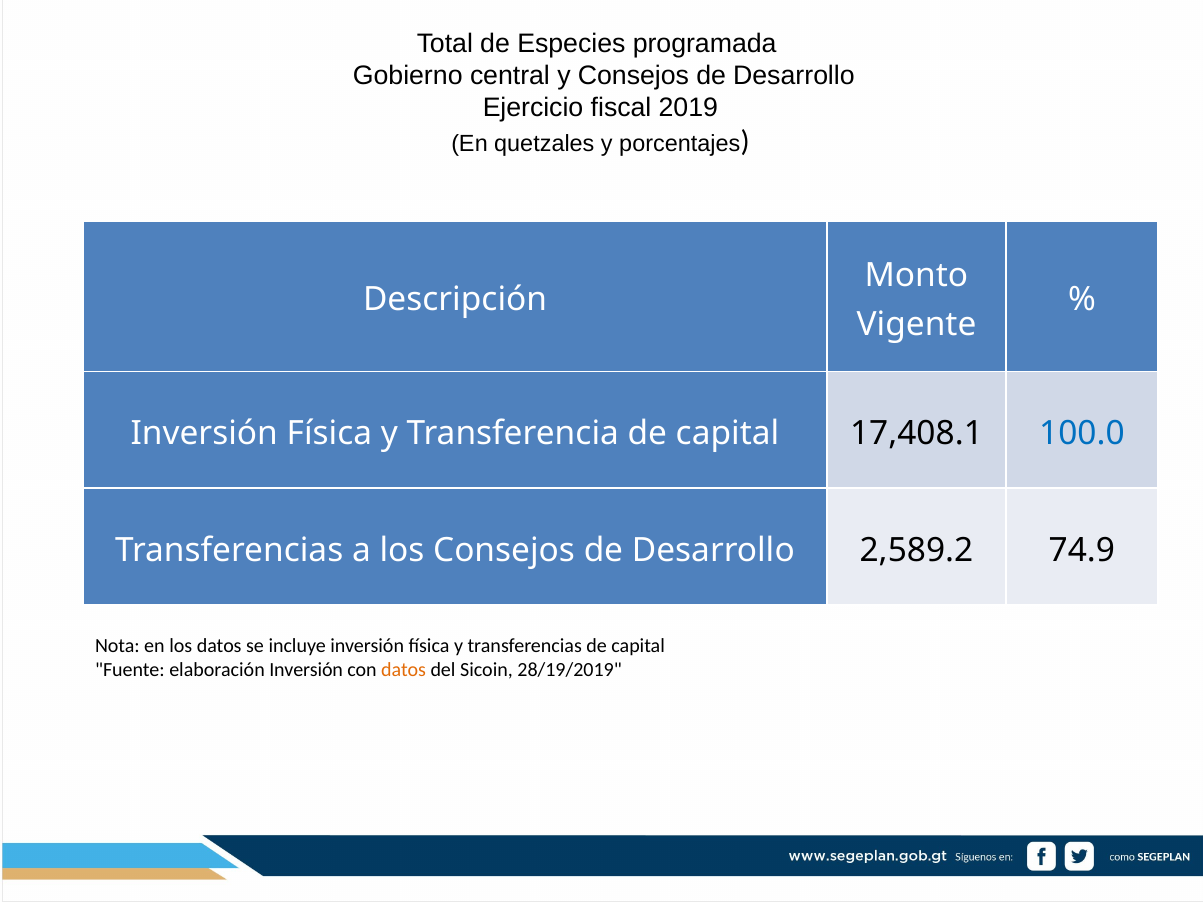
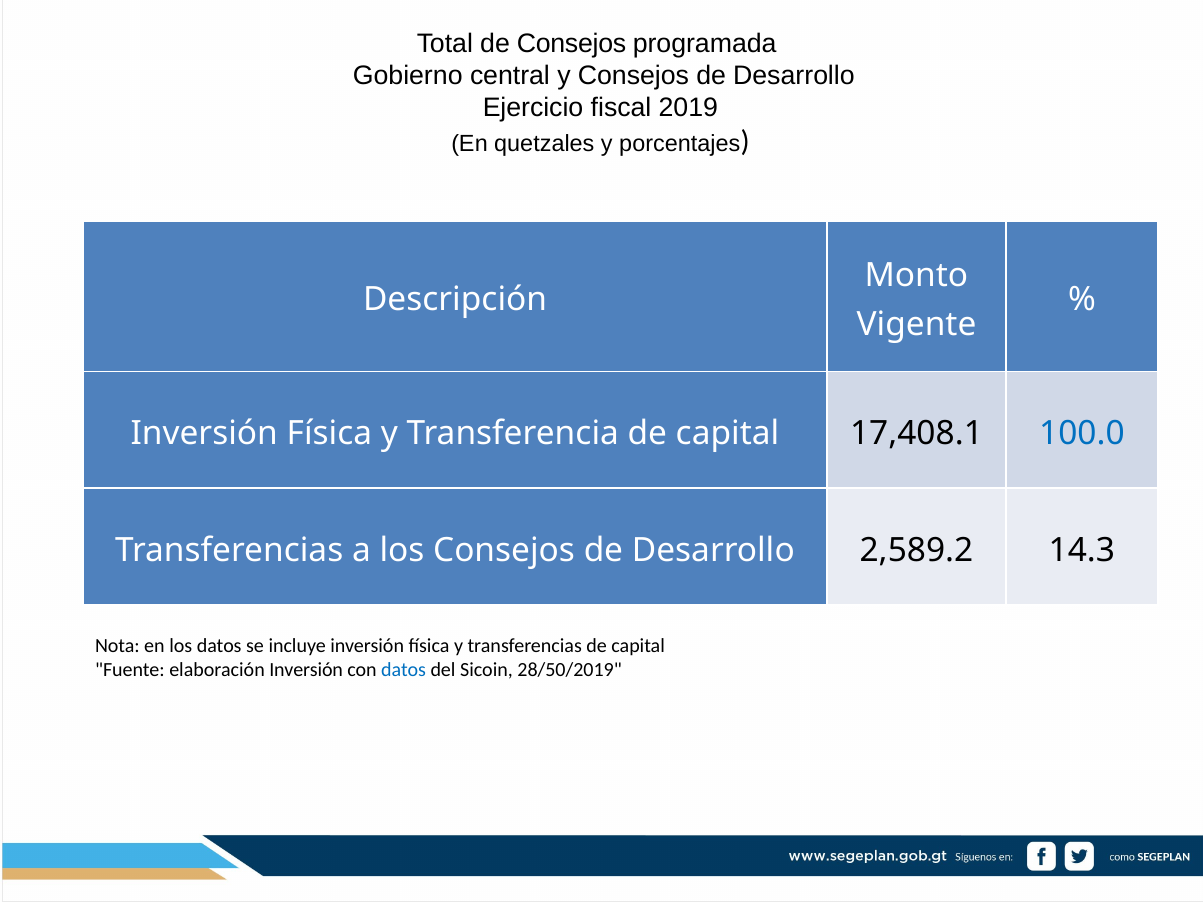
de Especies: Especies -> Consejos
74.9: 74.9 -> 14.3
datos at (404, 670) colour: orange -> blue
28/19/2019: 28/19/2019 -> 28/50/2019
